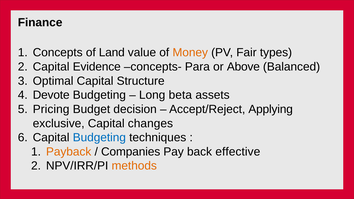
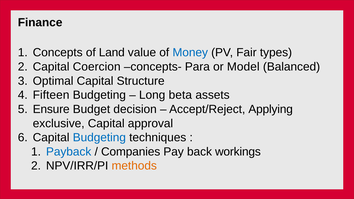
Money colour: orange -> blue
Evidence: Evidence -> Coercion
Above: Above -> Model
Devote: Devote -> Fifteen
Pricing: Pricing -> Ensure
changes: changes -> approval
Payback colour: orange -> blue
effective: effective -> workings
